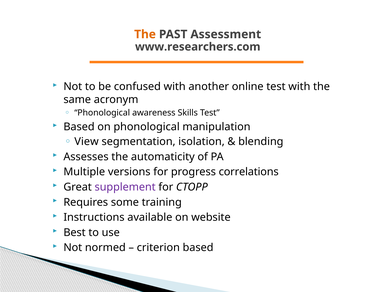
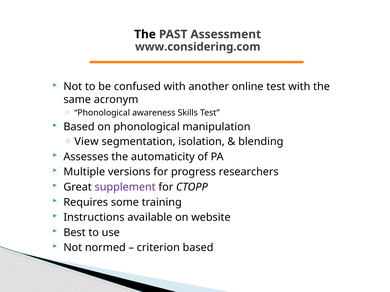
The at (145, 34) colour: orange -> black
www.researchers.com: www.researchers.com -> www.considering.com
correlations: correlations -> researchers
